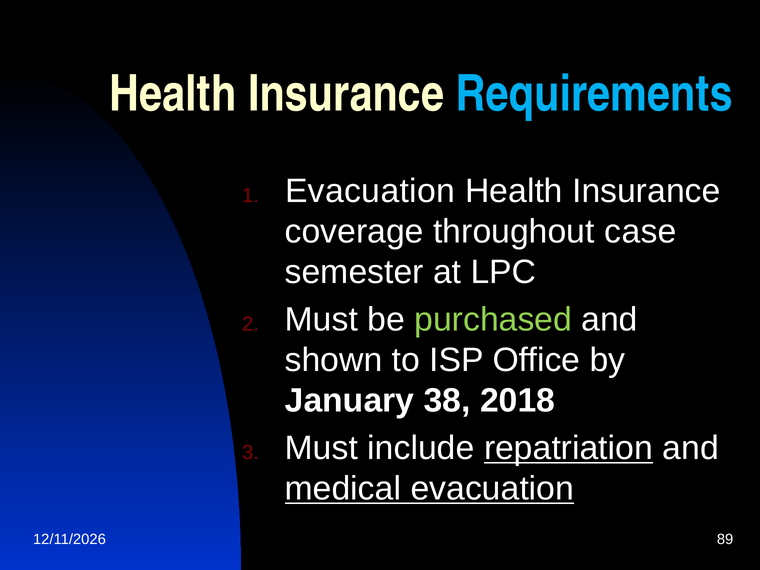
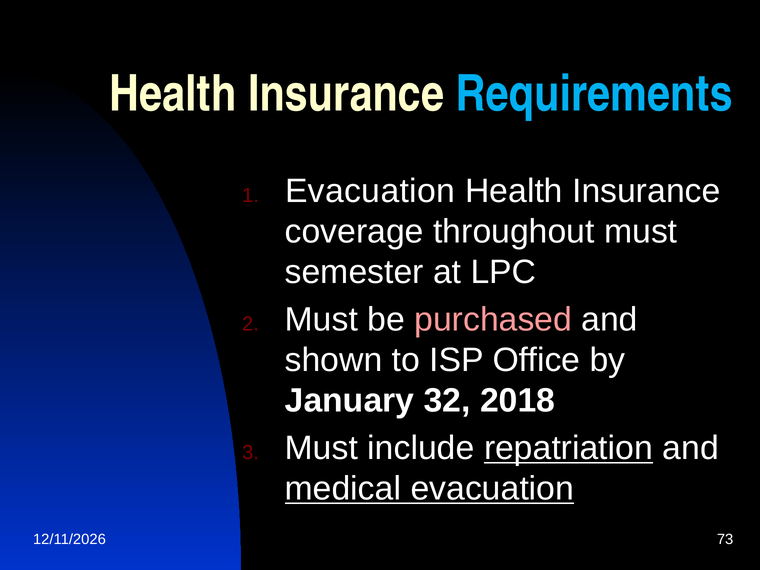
throughout case: case -> must
purchased colour: light green -> pink
38: 38 -> 32
89: 89 -> 73
